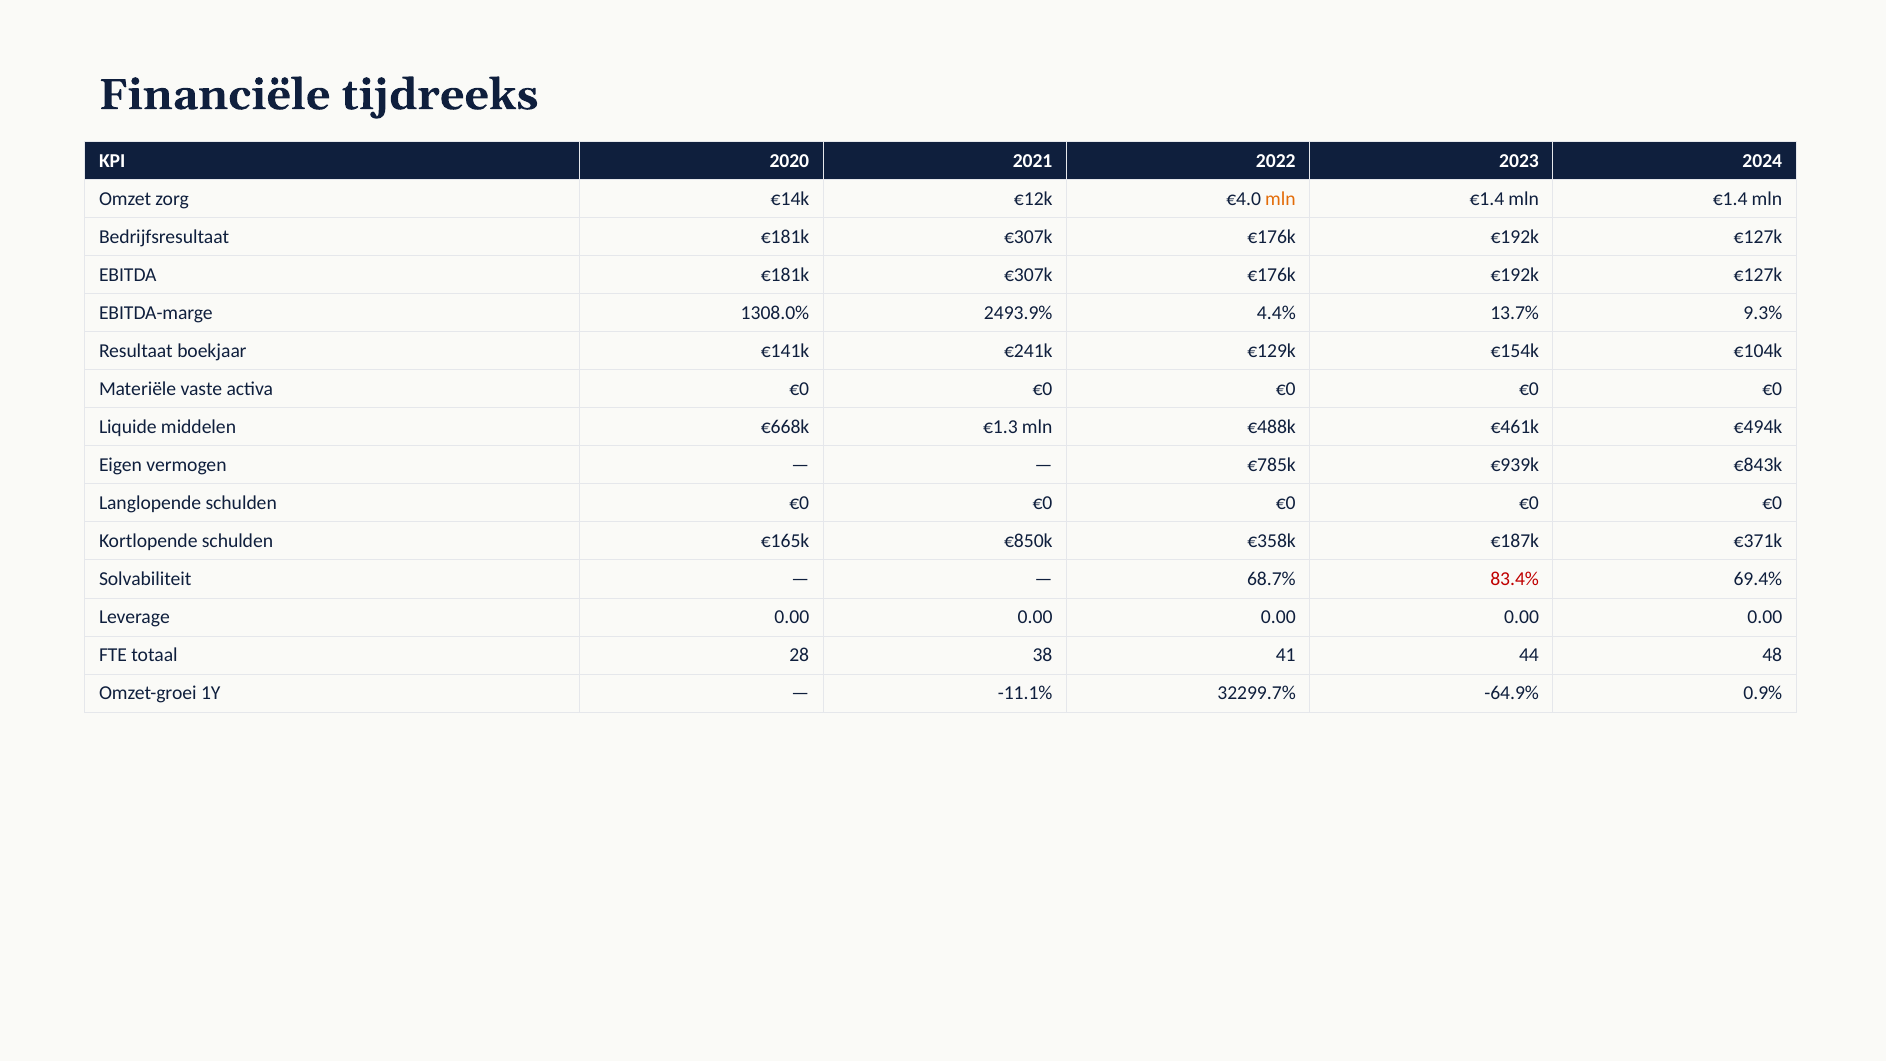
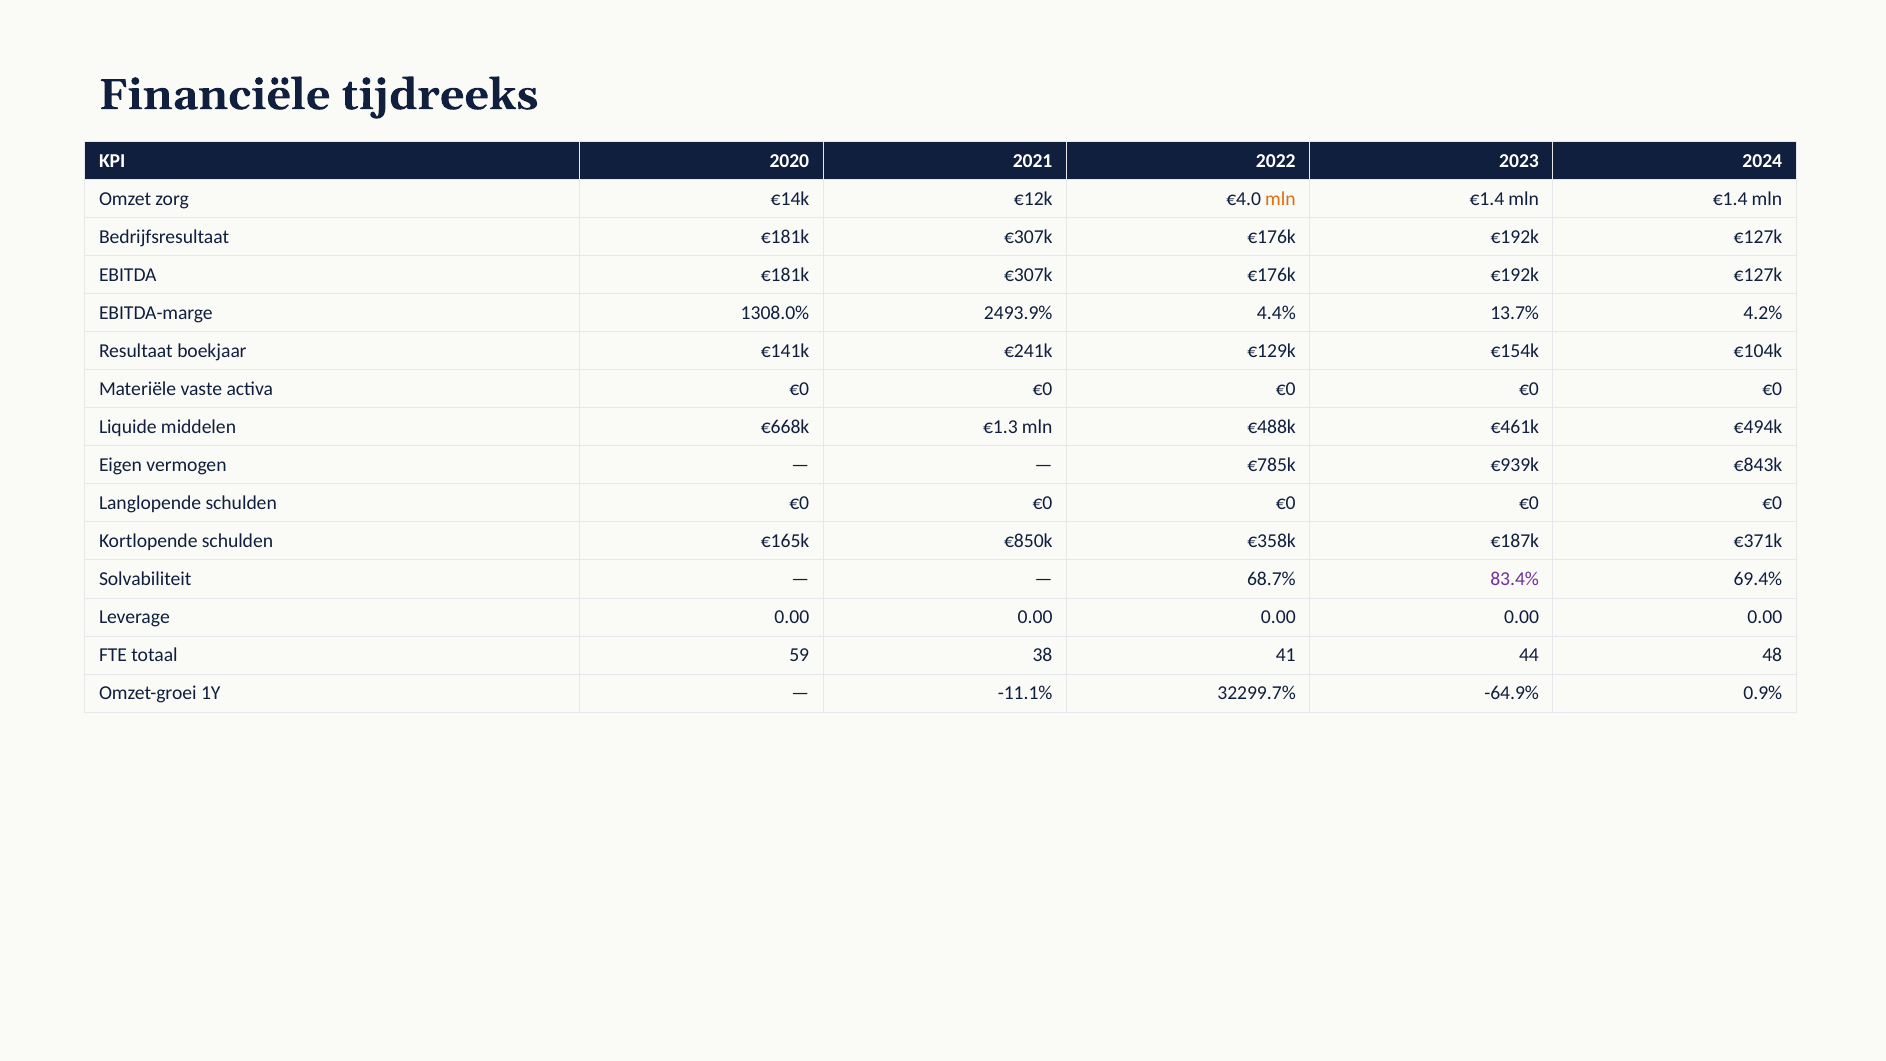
9.3%: 9.3% -> 4.2%
83.4% colour: red -> purple
28: 28 -> 59
